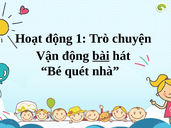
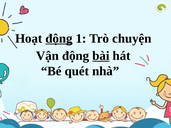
động at (59, 39) underline: none -> present
